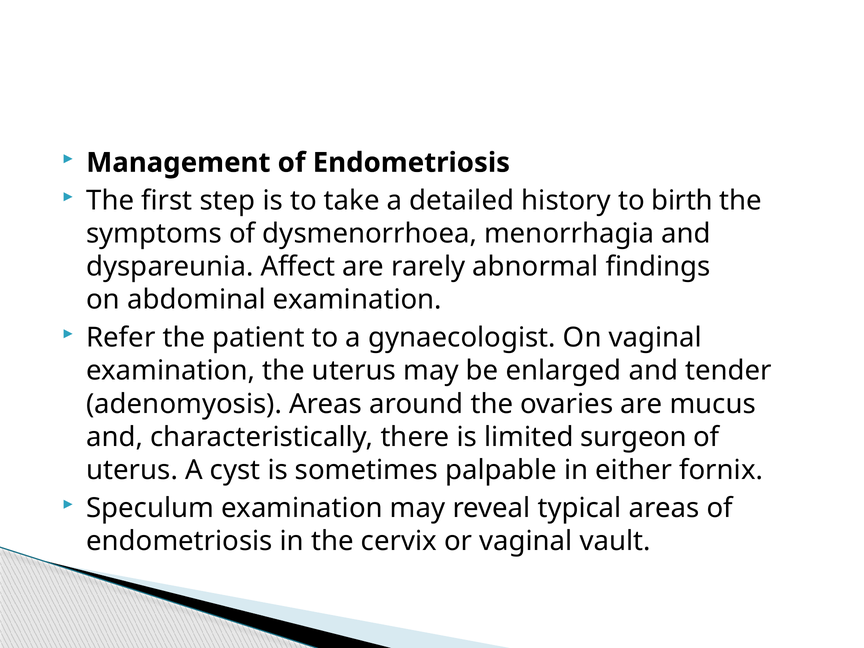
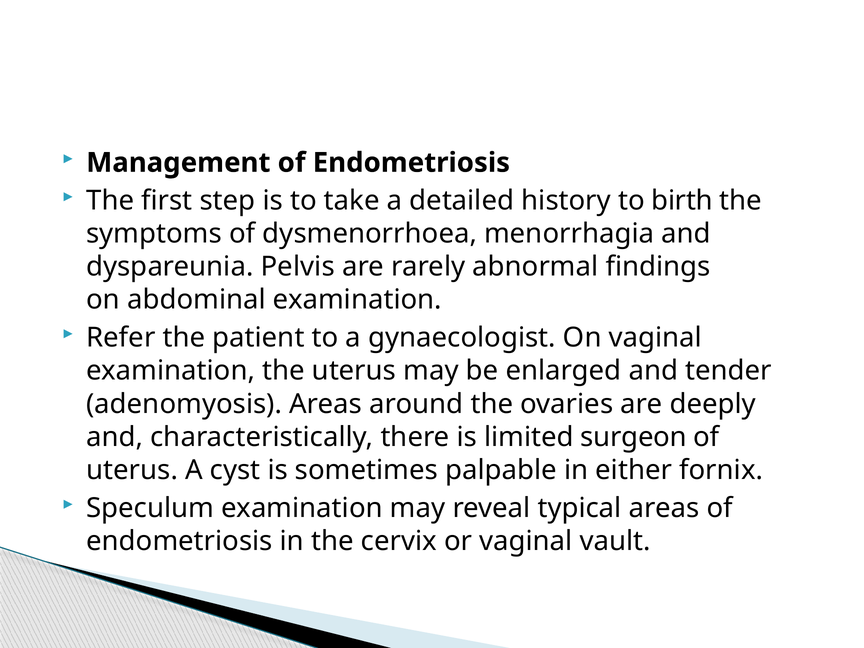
Affect: Affect -> Pelvis
mucus: mucus -> deeply
